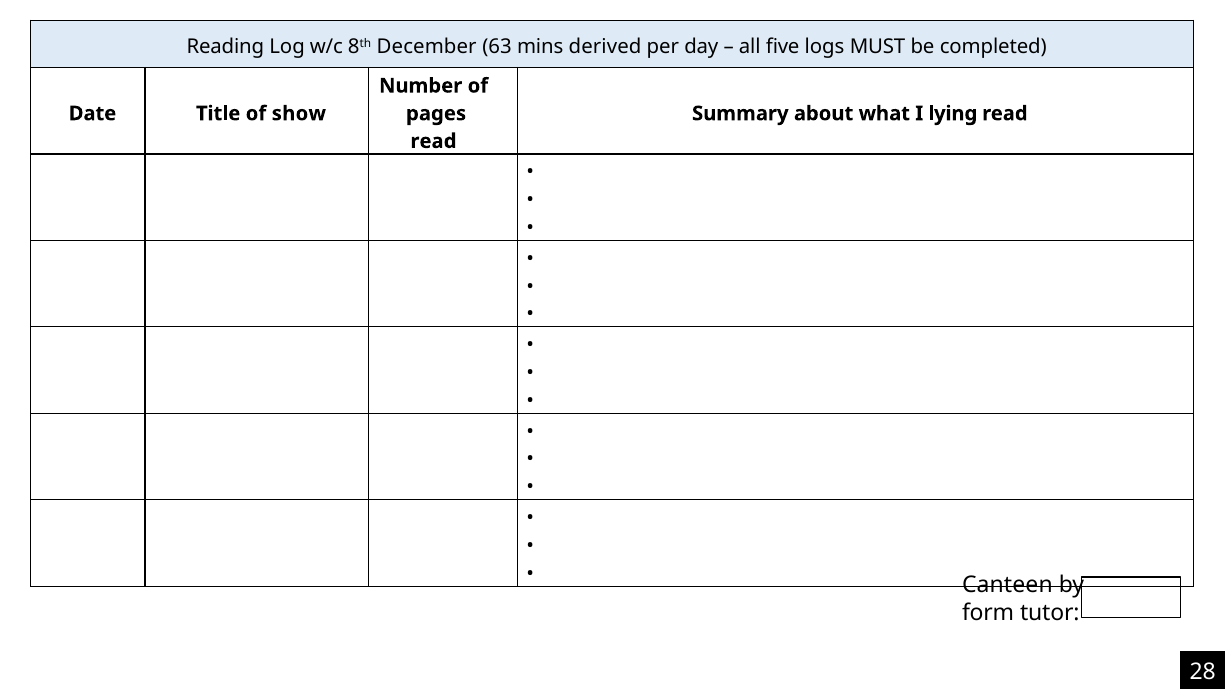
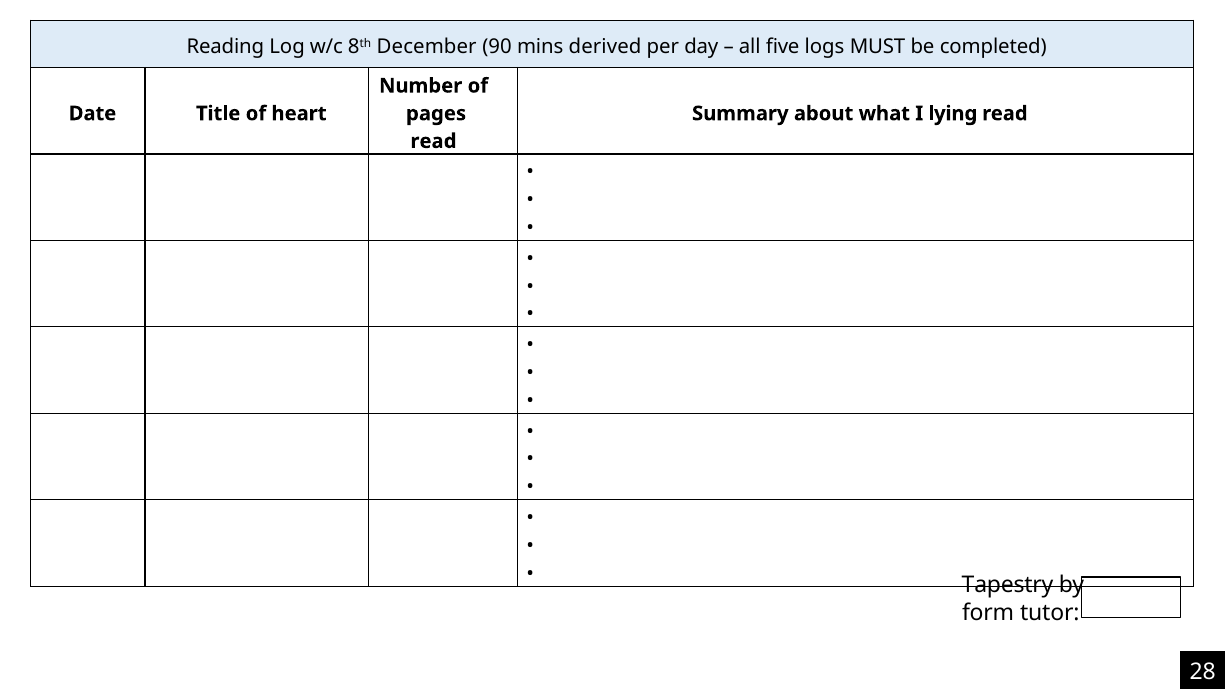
63: 63 -> 90
show: show -> heart
Canteen: Canteen -> Tapestry
